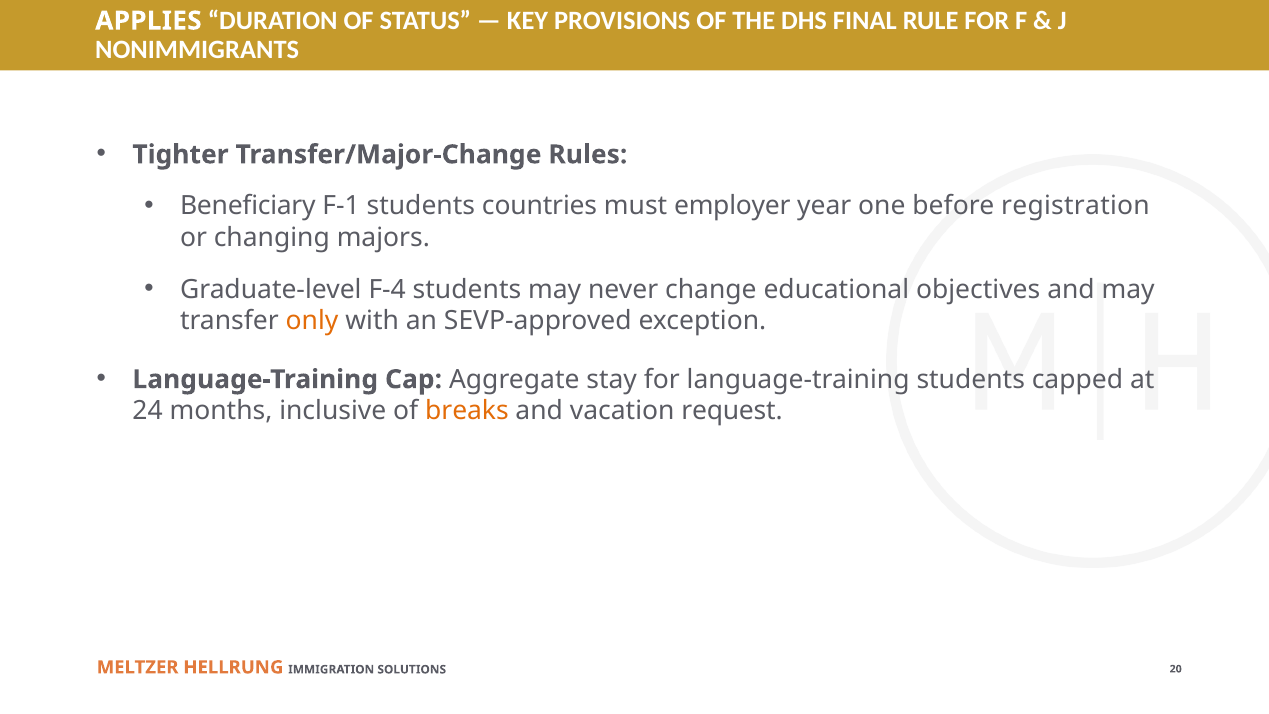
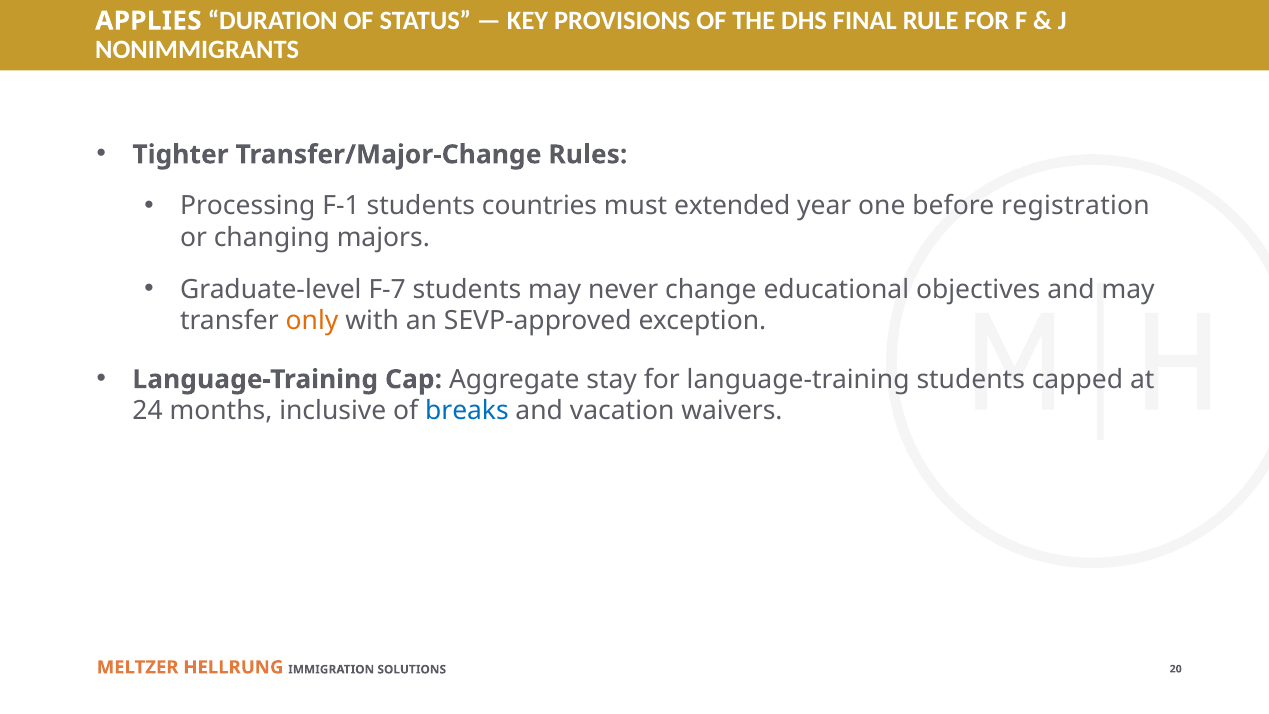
Beneficiary: Beneficiary -> Processing
employer: employer -> extended
F-4: F-4 -> F-7
breaks colour: orange -> blue
request: request -> waivers
